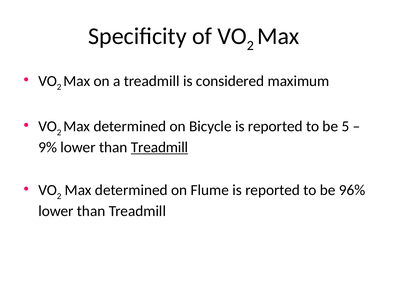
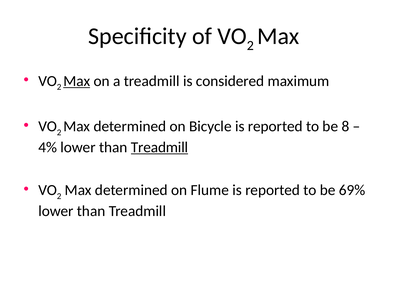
Max at (77, 81) underline: none -> present
5: 5 -> 8
9%: 9% -> 4%
96%: 96% -> 69%
